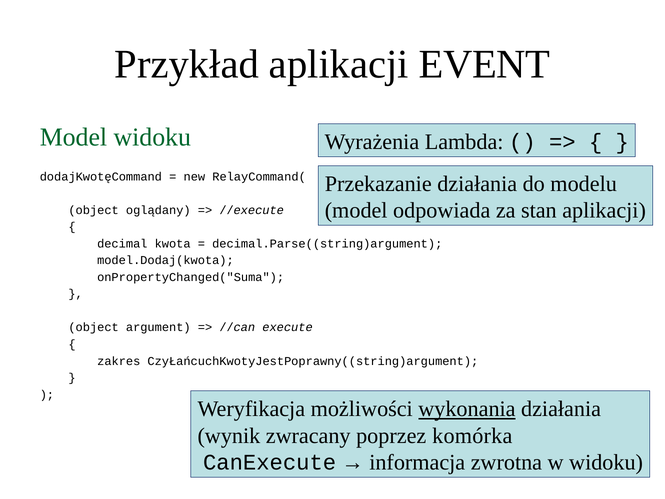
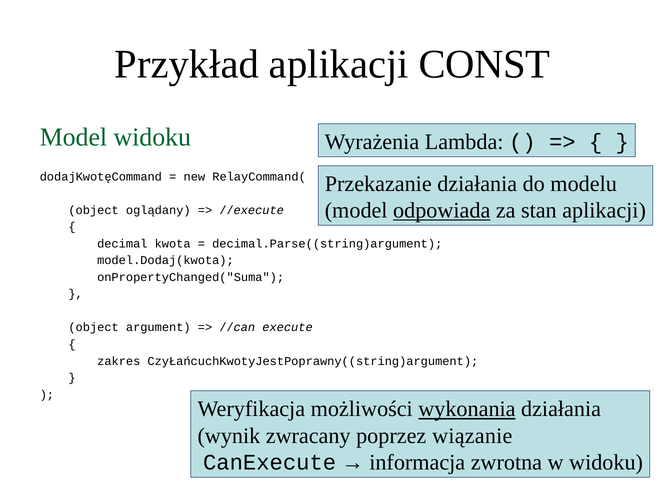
EVENT: EVENT -> CONST
odpowiada underline: none -> present
komórka: komórka -> wiązanie
